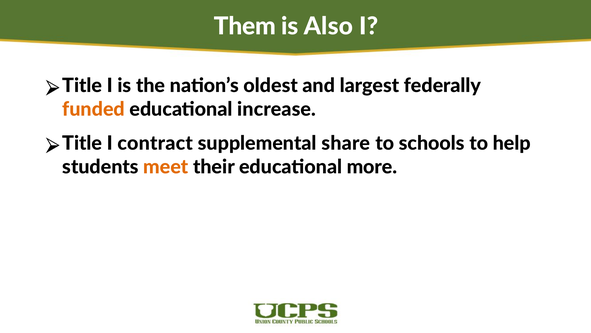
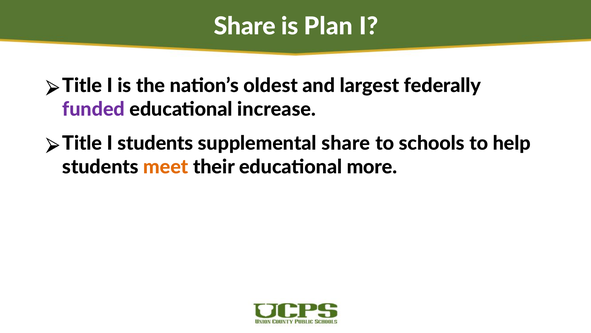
Them at (245, 26): Them -> Share
Also: Also -> Plan
funded colour: orange -> purple
I contract: contract -> students
